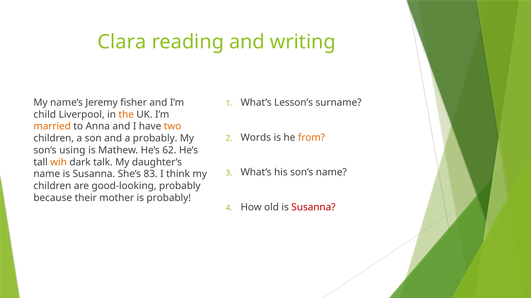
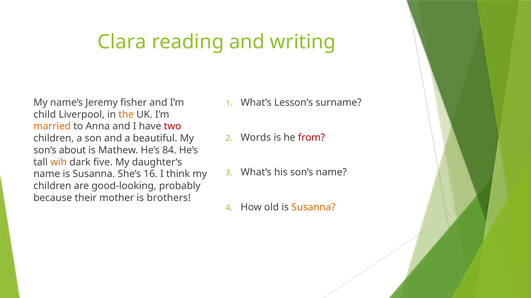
two colour: orange -> red
a probably: probably -> beautiful
from colour: orange -> red
using: using -> about
62: 62 -> 84
talk: talk -> five
83: 83 -> 16
is probably: probably -> brothers
Susanna at (313, 208) colour: red -> orange
